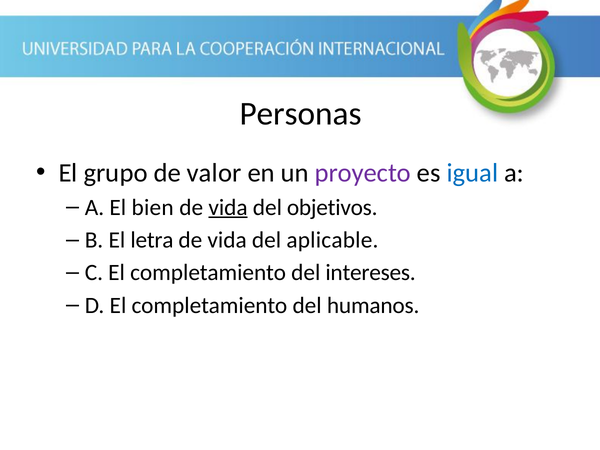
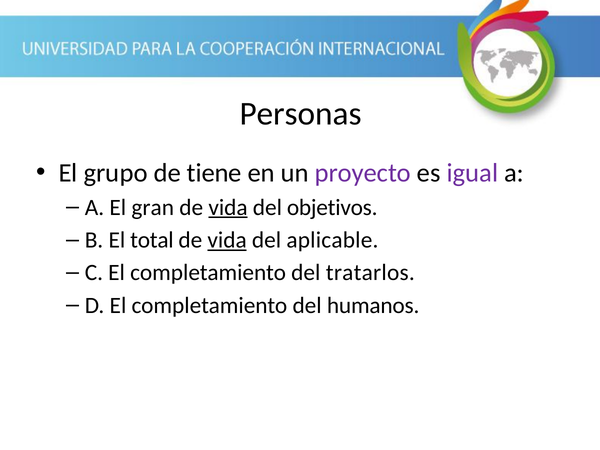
valor: valor -> tiene
igual colour: blue -> purple
bien: bien -> gran
letra: letra -> total
vida at (227, 240) underline: none -> present
intereses: intereses -> tratarlos
